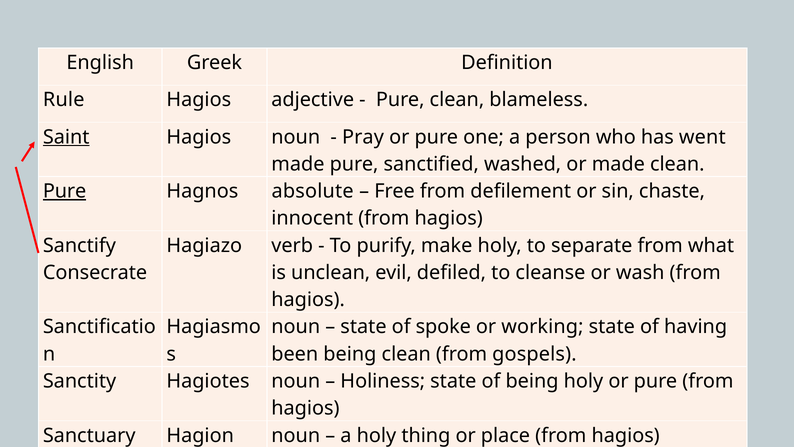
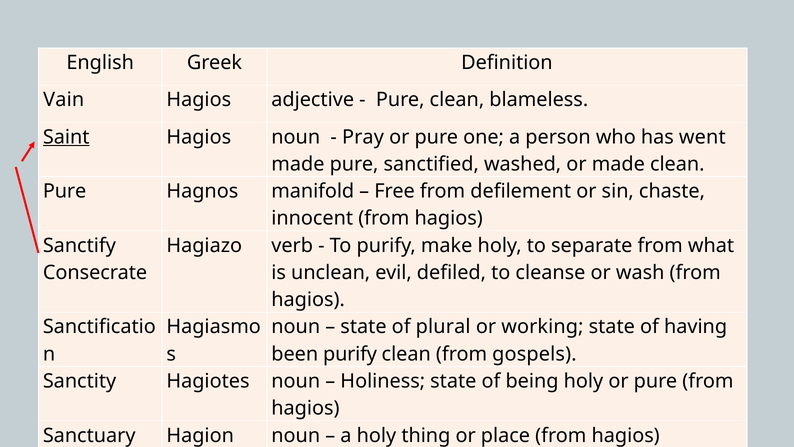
Rule: Rule -> Vain
Pure at (65, 191) underline: present -> none
absolute: absolute -> manifold
spoke: spoke -> plural
been being: being -> purify
